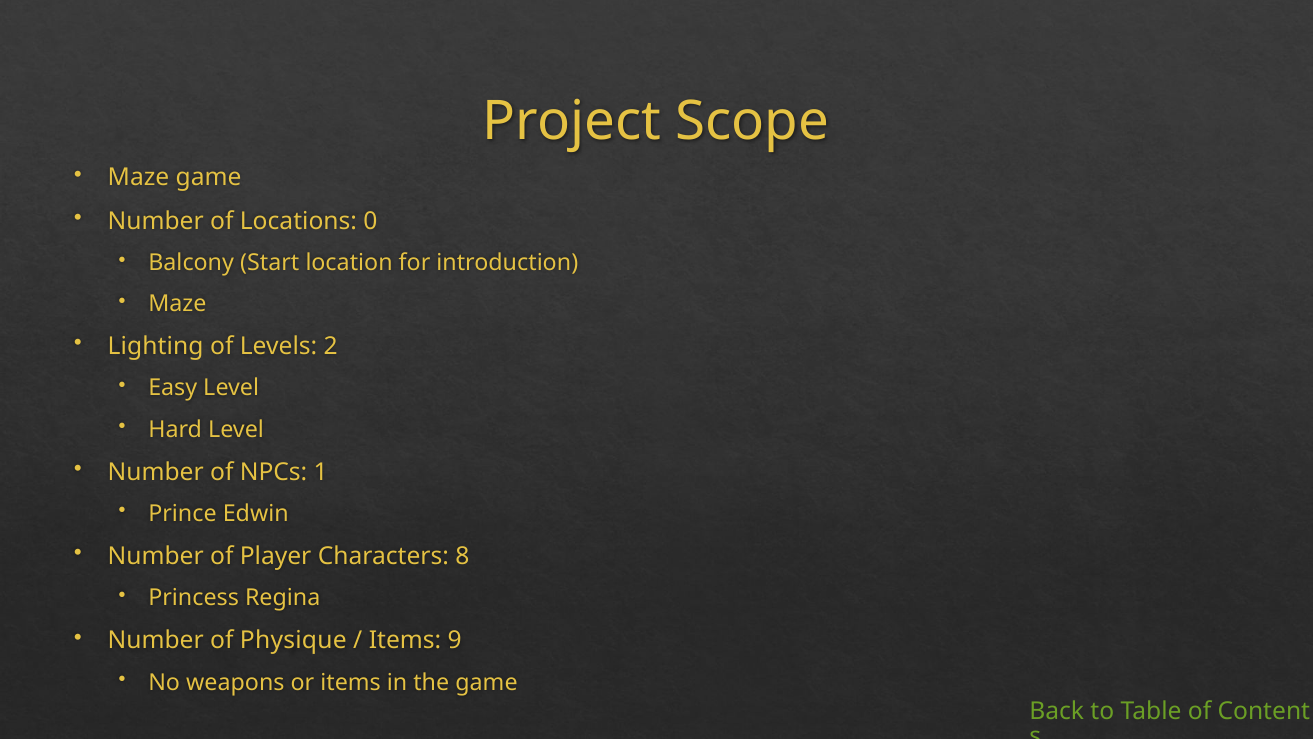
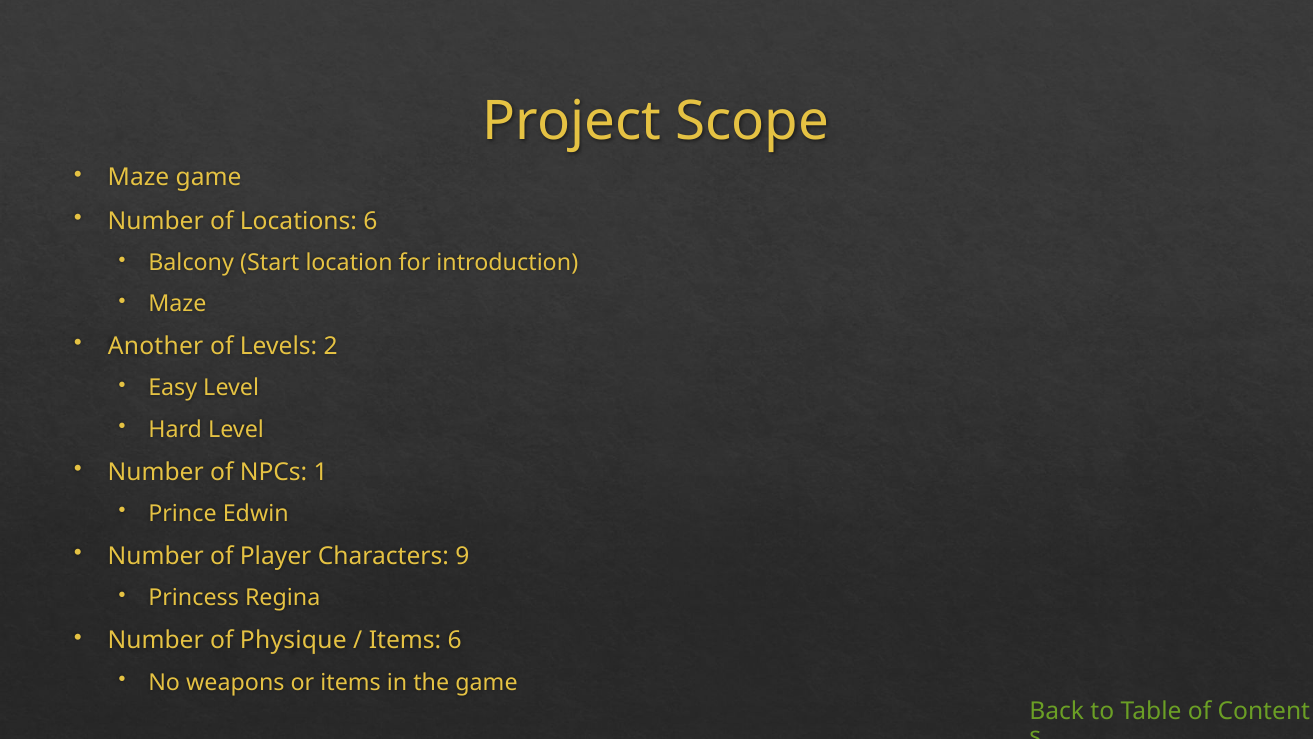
Locations 0: 0 -> 6
Lighting: Lighting -> Another
8: 8 -> 9
Items 9: 9 -> 6
